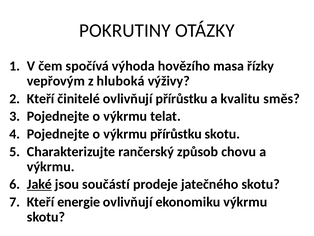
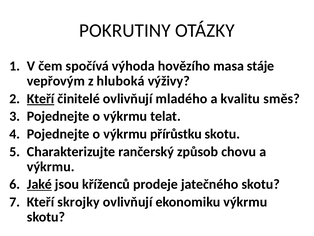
řízky: řízky -> stáje
Kteří at (41, 99) underline: none -> present
ovlivňují přírůstku: přírůstku -> mladého
součástí: součástí -> kříženců
energie: energie -> skrojky
